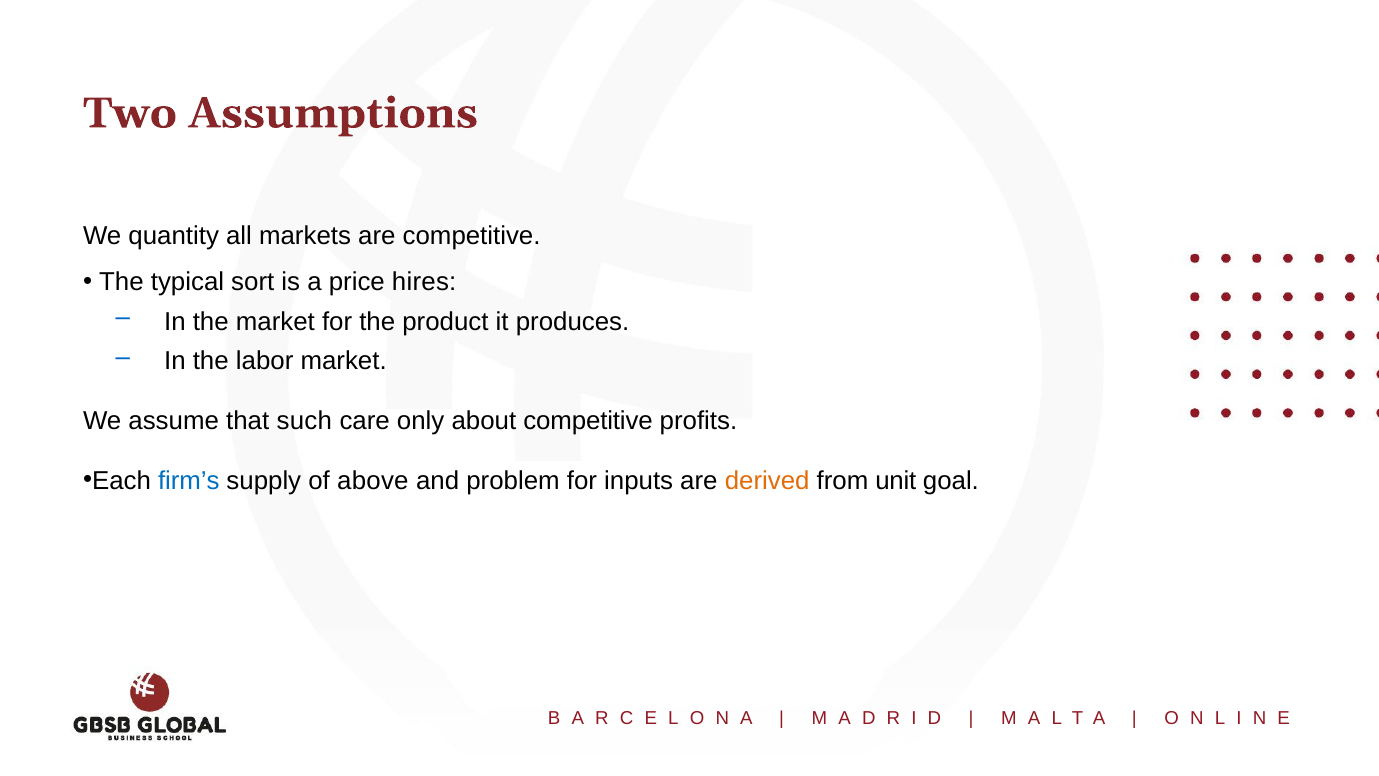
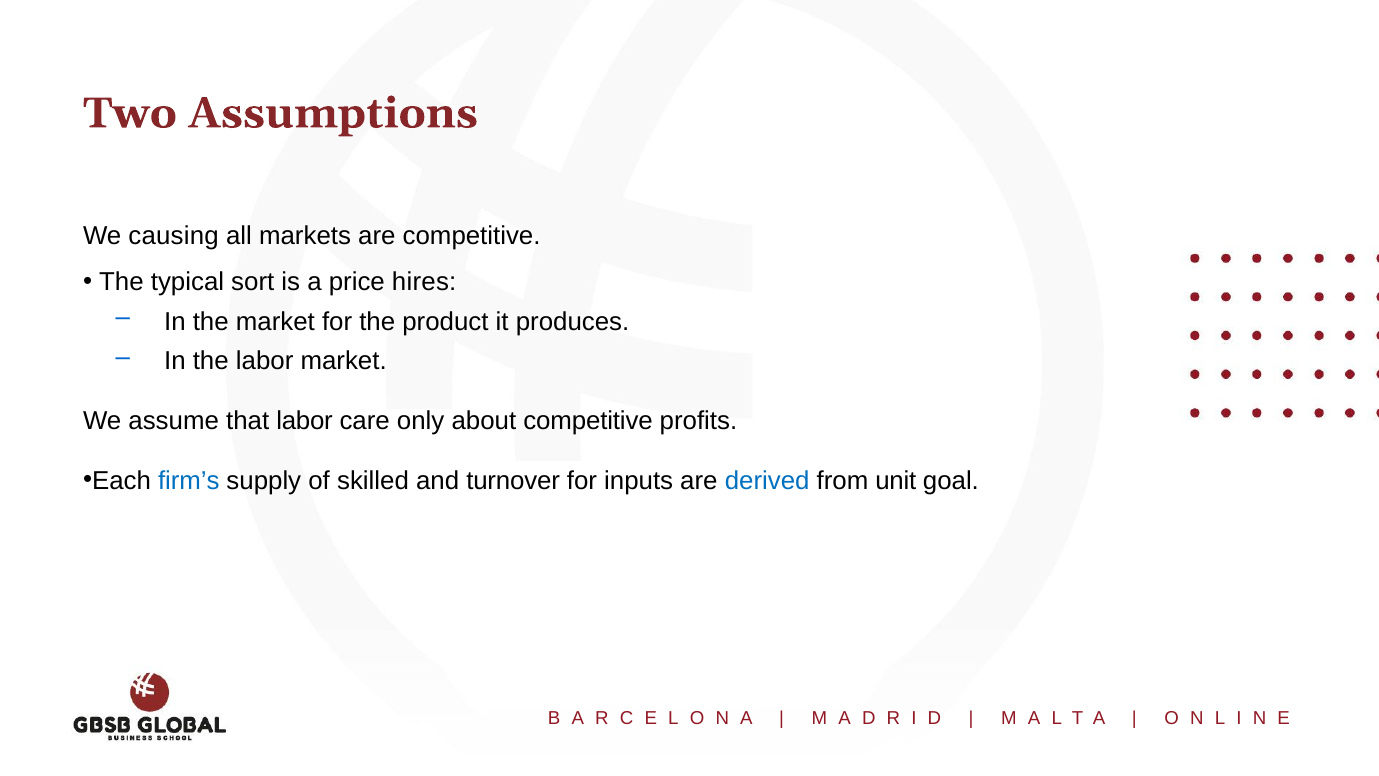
quantity: quantity -> causing
that such: such -> labor
above: above -> skilled
problem: problem -> turnover
derived colour: orange -> blue
